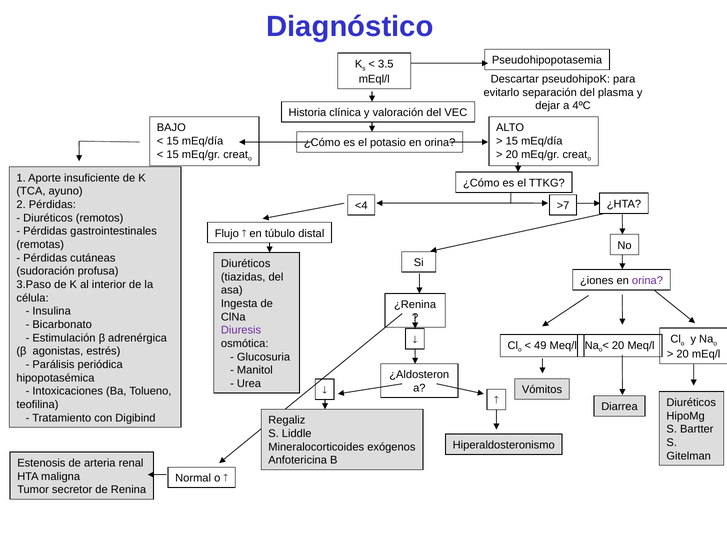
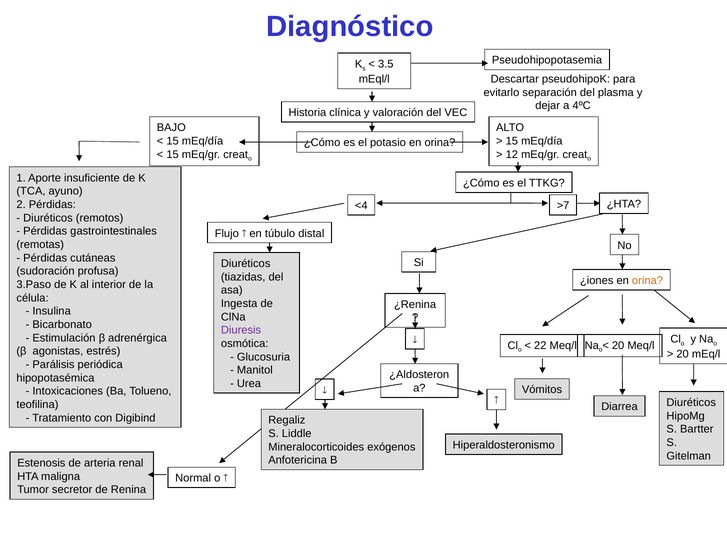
20 at (512, 155): 20 -> 12
orina at (647, 281) colour: purple -> orange
49: 49 -> 22
